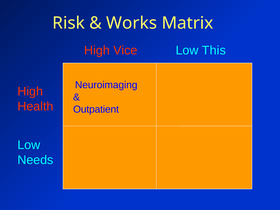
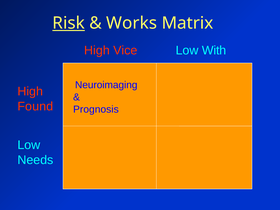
Risk underline: none -> present
This: This -> With
Health: Health -> Found
Outpatient: Outpatient -> Prognosis
